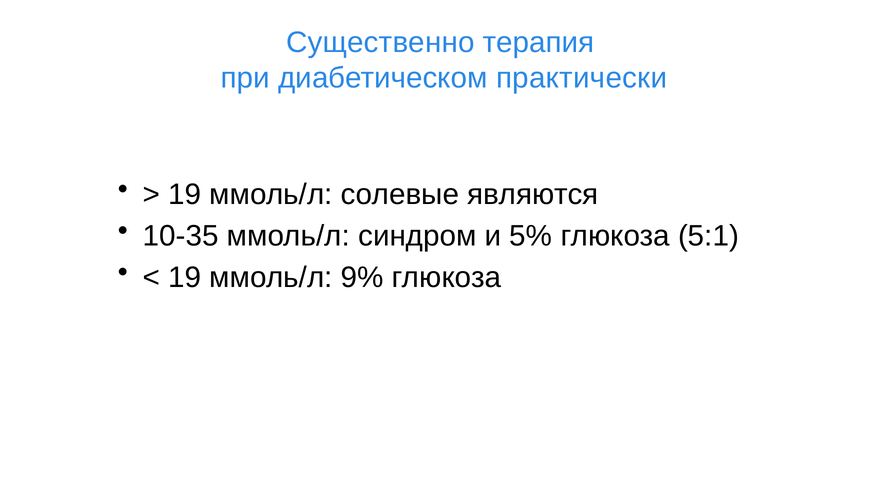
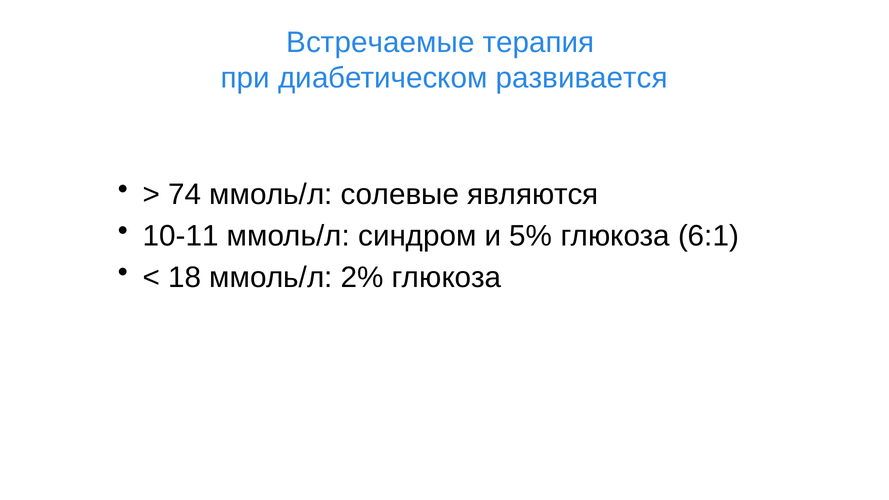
Существенно: Существенно -> Встречаемые
практически: практически -> развивается
19 at (185, 194): 19 -> 74
10-35: 10-35 -> 10-11
5:1: 5:1 -> 6:1
19 at (185, 277): 19 -> 18
9%: 9% -> 2%
